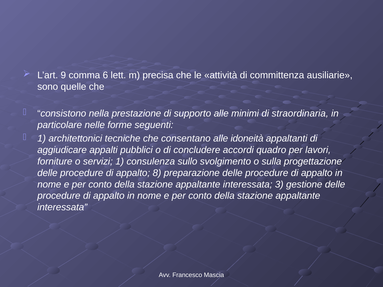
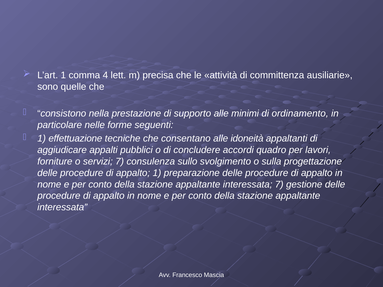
L’art 9: 9 -> 1
6: 6 -> 4
straordinaria: straordinaria -> ordinamento
architettonici: architettonici -> effettuazione
servizi 1: 1 -> 7
appalto 8: 8 -> 1
interessata 3: 3 -> 7
